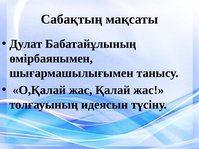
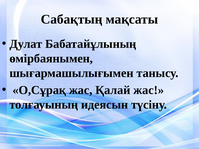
О,Қалай: О,Қалай -> О,Сұрақ
